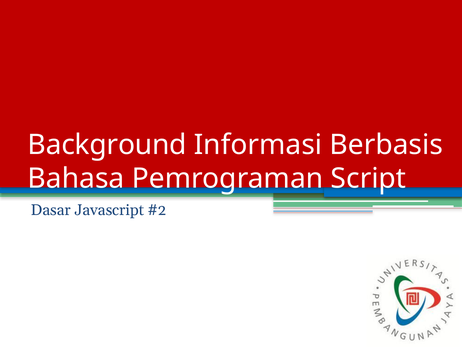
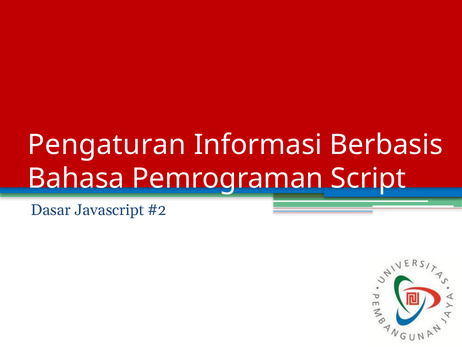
Background: Background -> Pengaturan
